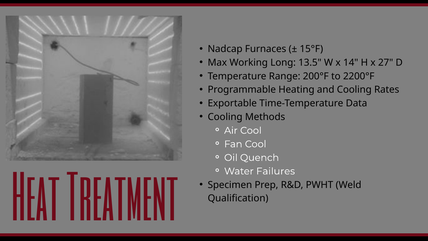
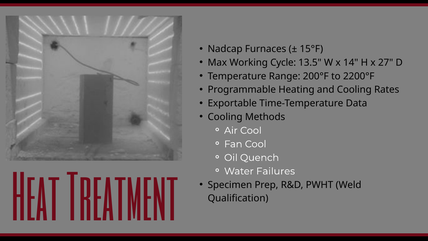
Long: Long -> Cycle
